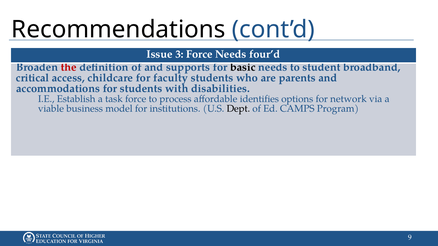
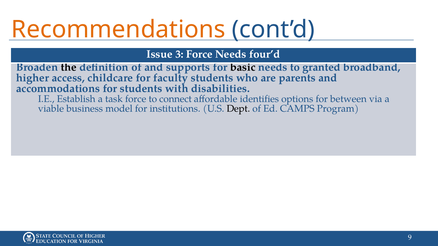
Recommendations colour: black -> orange
the colour: red -> black
student: student -> granted
critical: critical -> higher
process: process -> connect
network: network -> between
